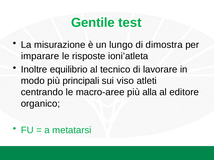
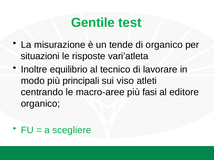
lungo: lungo -> tende
di dimostra: dimostra -> organico
imparare: imparare -> situazioni
ioni’atleta: ioni’atleta -> vari’atleta
alla: alla -> fasi
metatarsi: metatarsi -> scegliere
